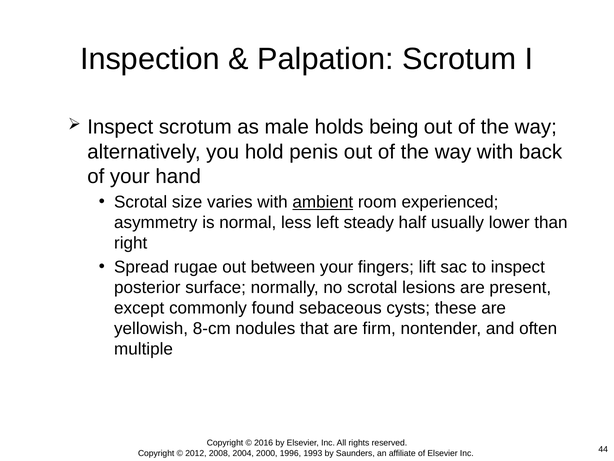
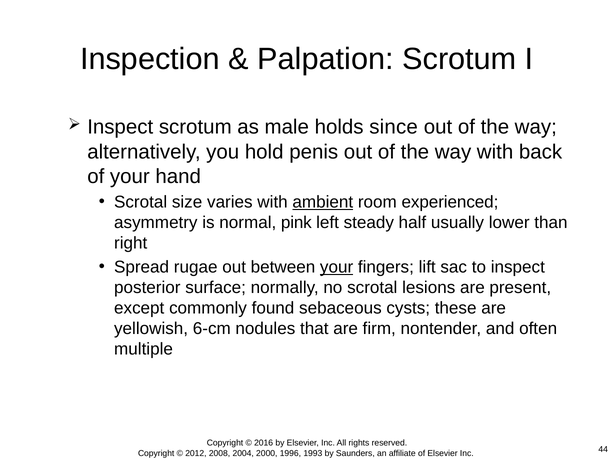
being: being -> since
less: less -> pink
your at (337, 267) underline: none -> present
8-cm: 8-cm -> 6-cm
